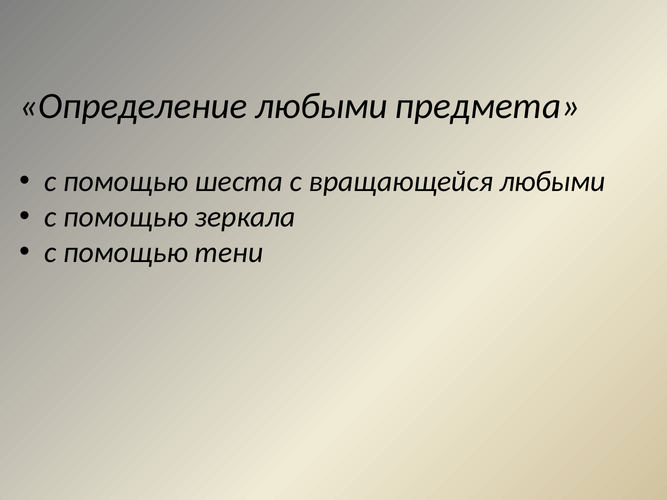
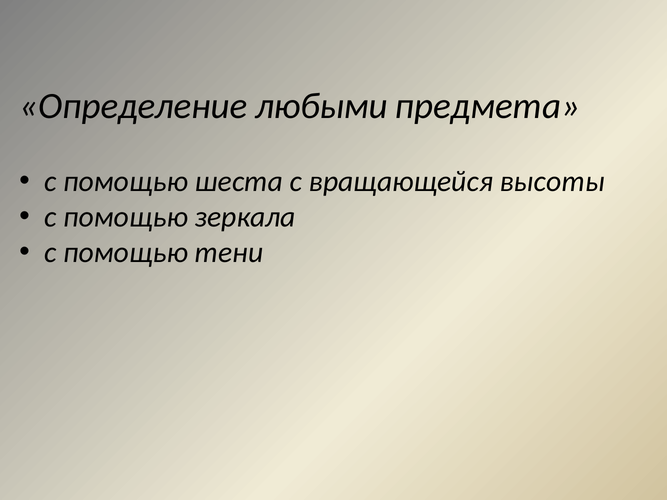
вращающейся любыми: любыми -> высоты
